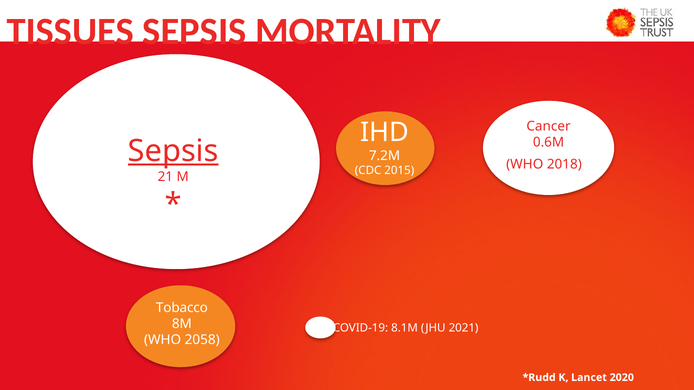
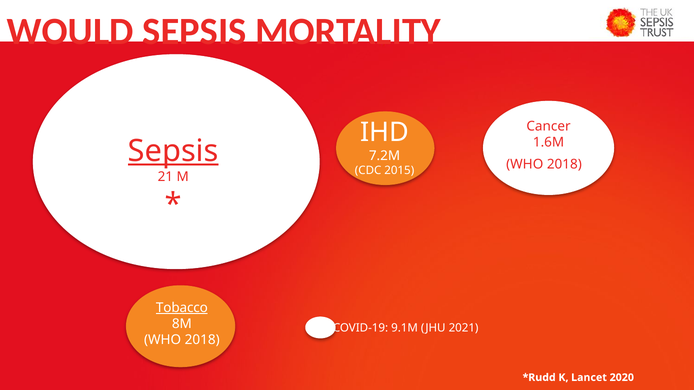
TISSUES: TISSUES -> WOULD
0.6M: 0.6M -> 1.6M
Tobacco underline: none -> present
8.1M: 8.1M -> 9.1M
2058 at (202, 340): 2058 -> 2018
